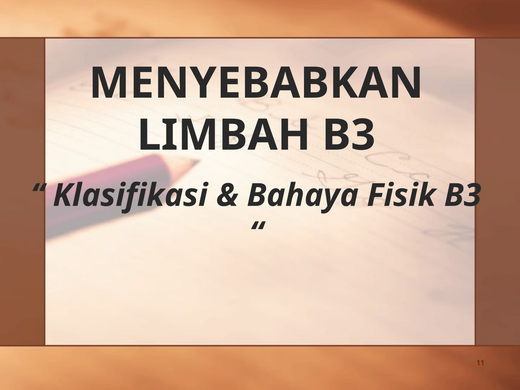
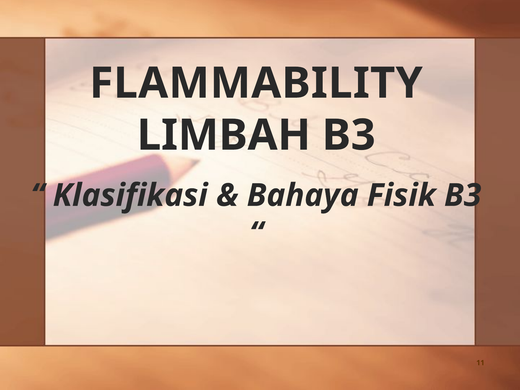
MENYEBABKAN: MENYEBABKAN -> FLAMMABILITY
